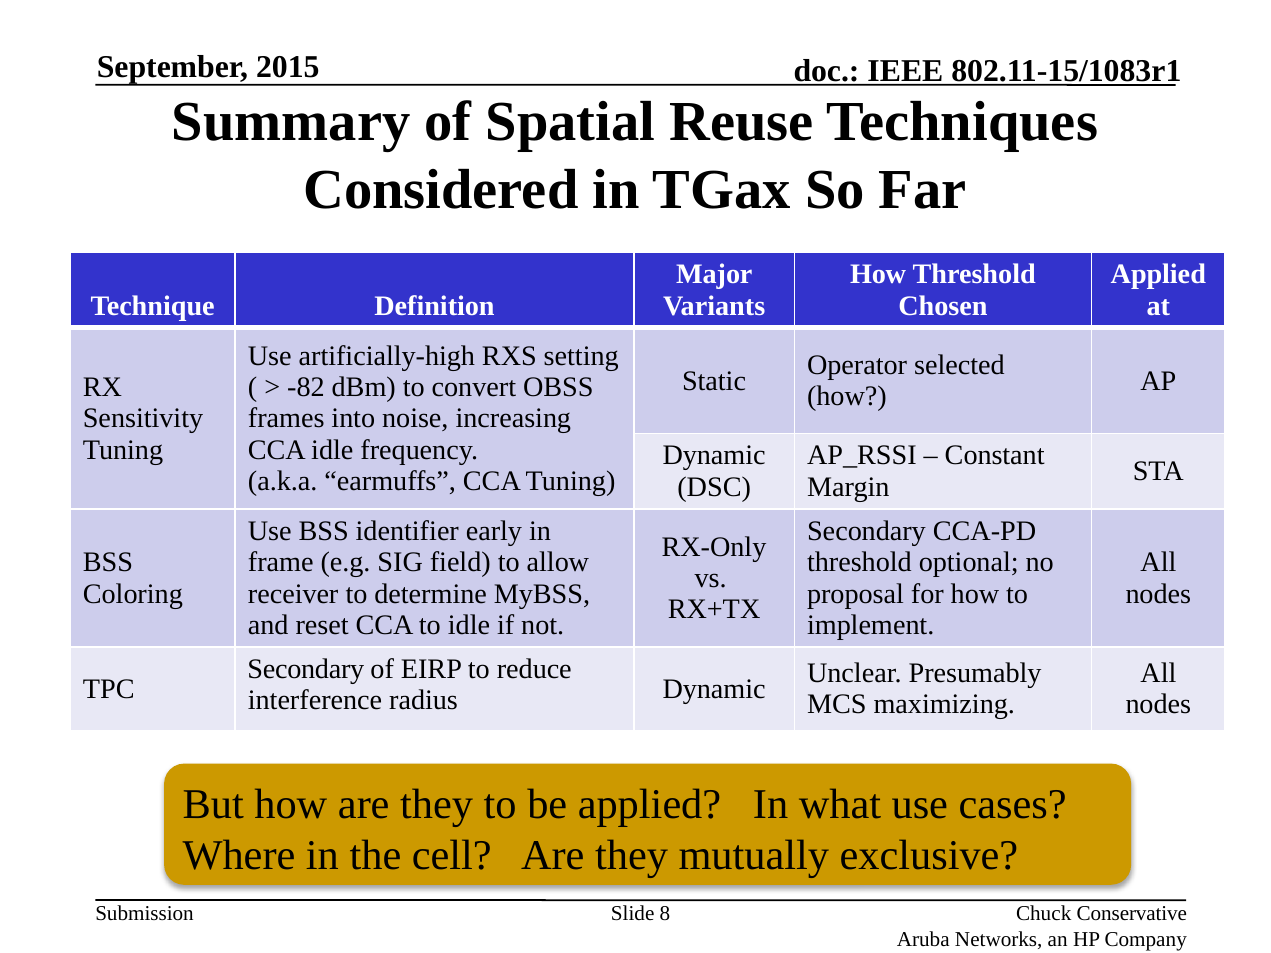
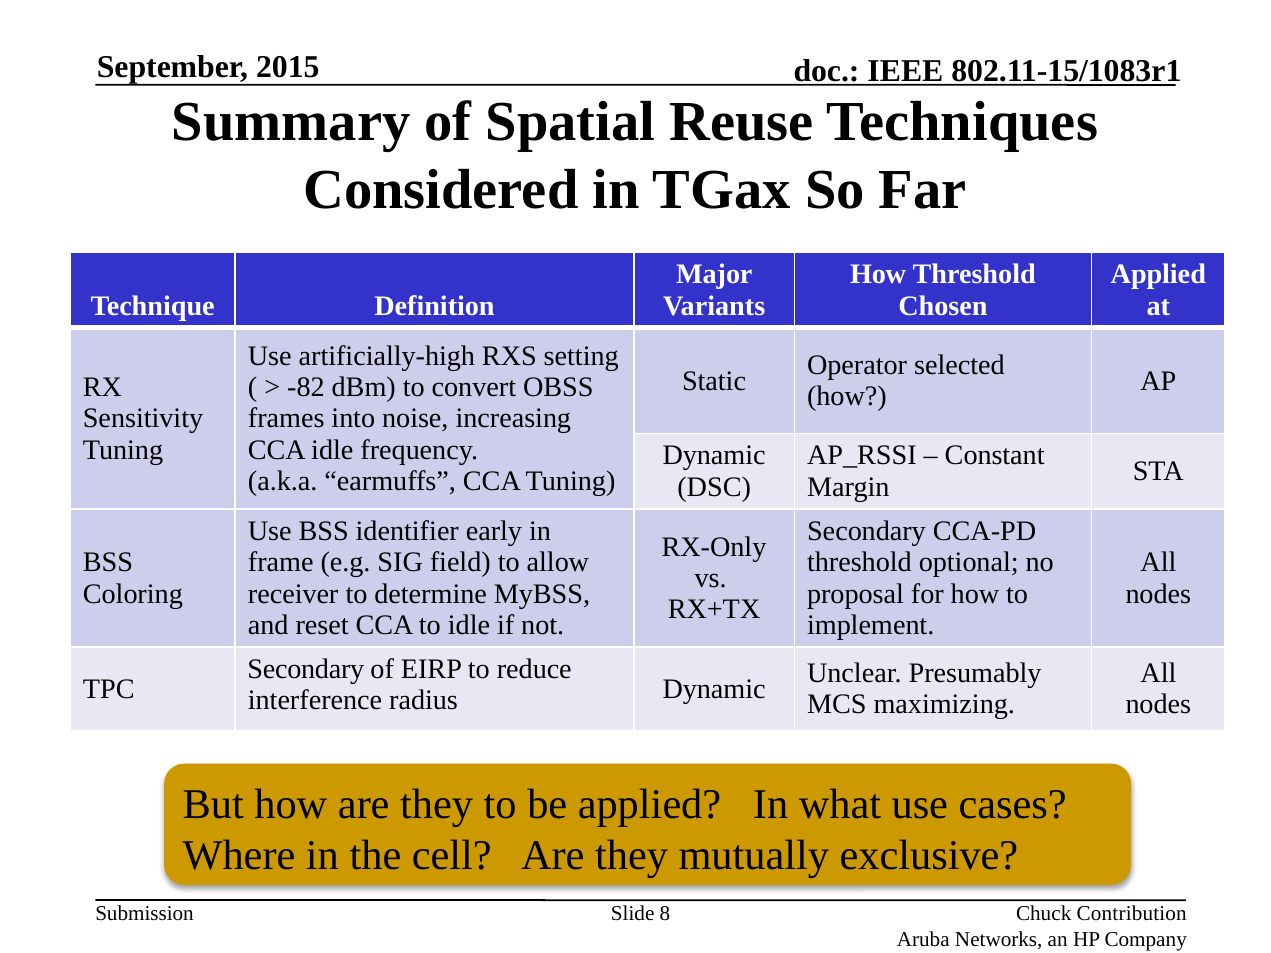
Conservative: Conservative -> Contribution
